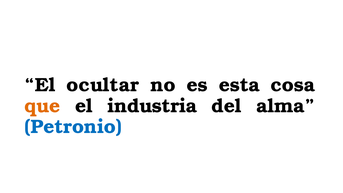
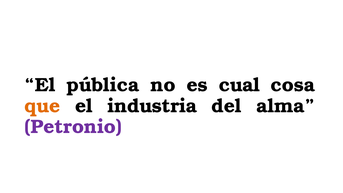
ocultar: ocultar -> pública
esta: esta -> cual
Petronio colour: blue -> purple
